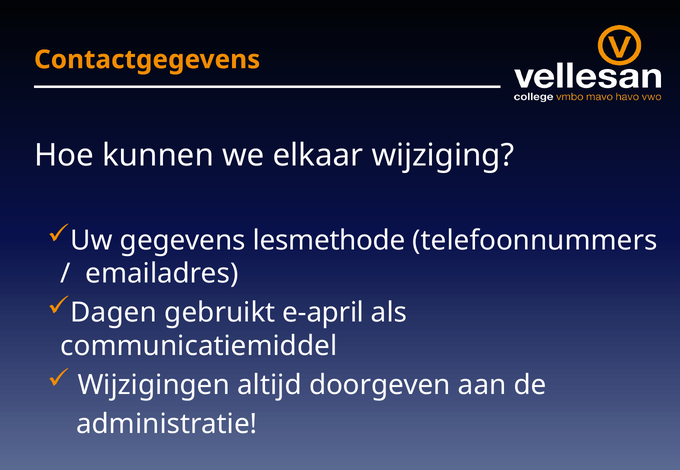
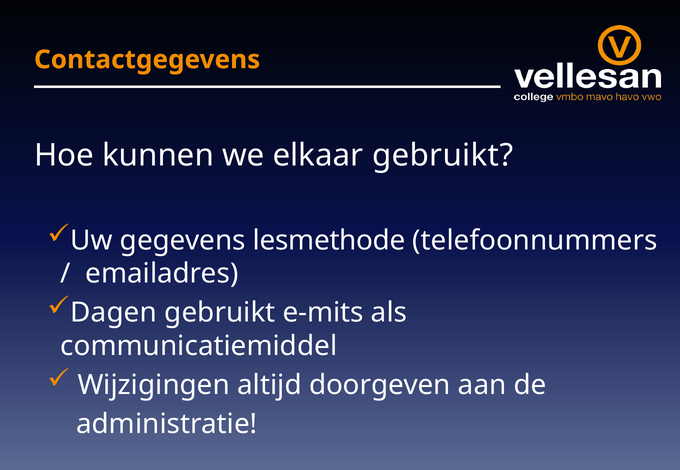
elkaar wijziging: wijziging -> gebruikt
e-april: e-april -> e-mits
